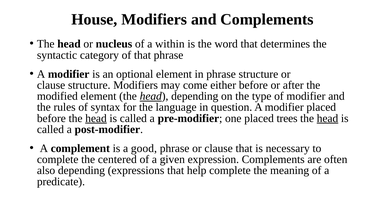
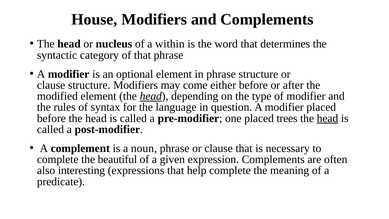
head at (96, 118) underline: present -> none
good: good -> noun
centered: centered -> beautiful
also depending: depending -> interesting
